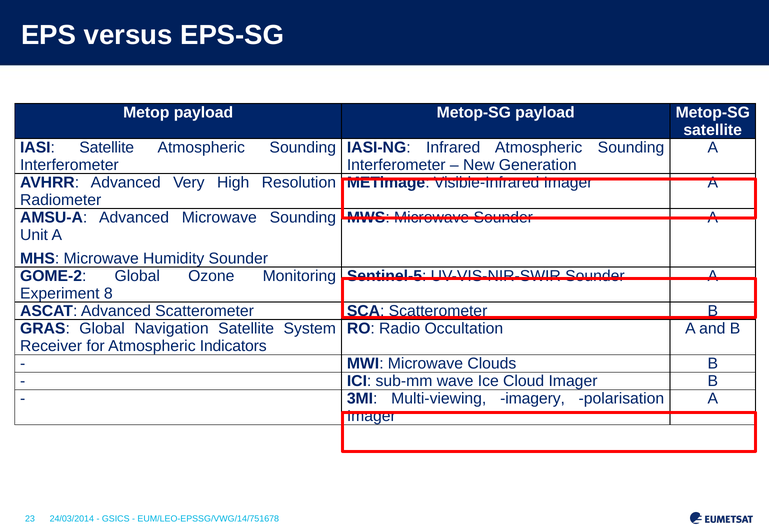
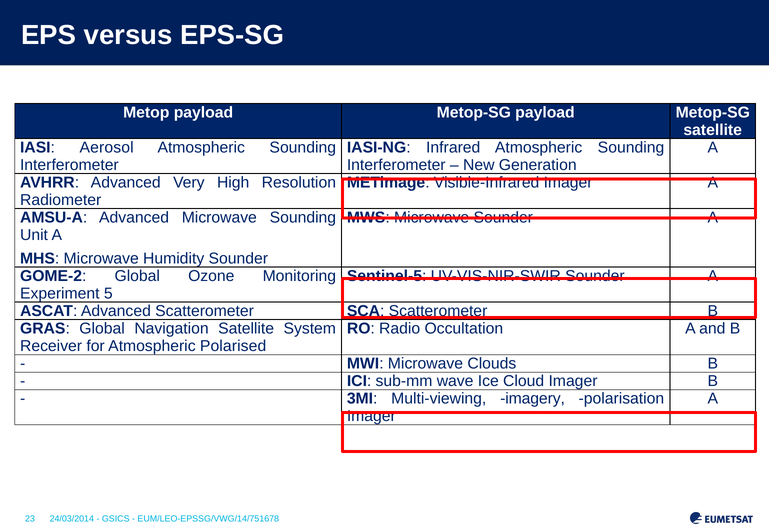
IASI Satellite: Satellite -> Aerosol
8: 8 -> 5
Indicators: Indicators -> Polarised
